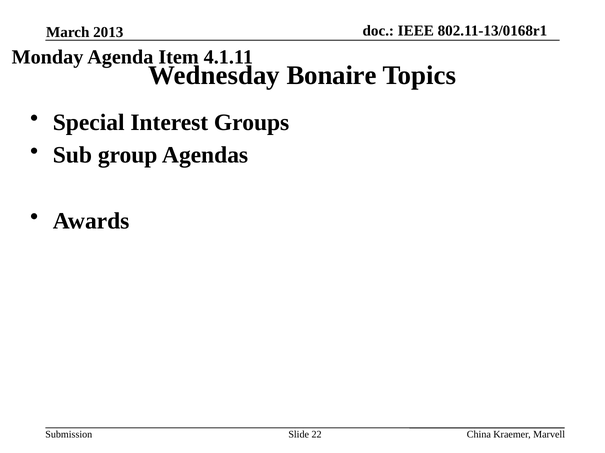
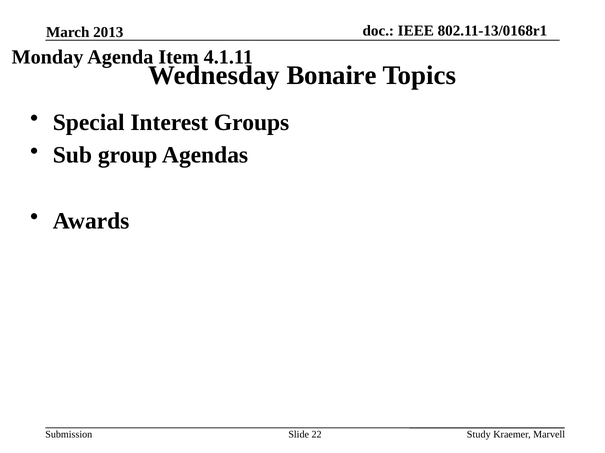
China: China -> Study
